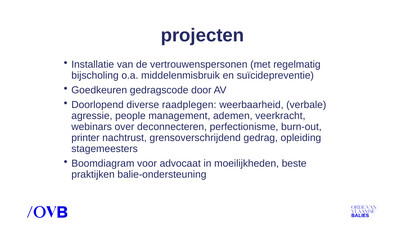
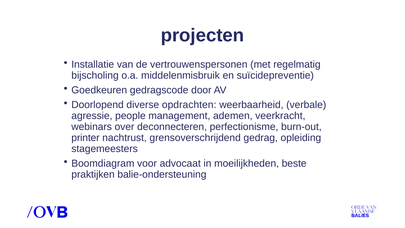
raadplegen: raadplegen -> opdrachten
